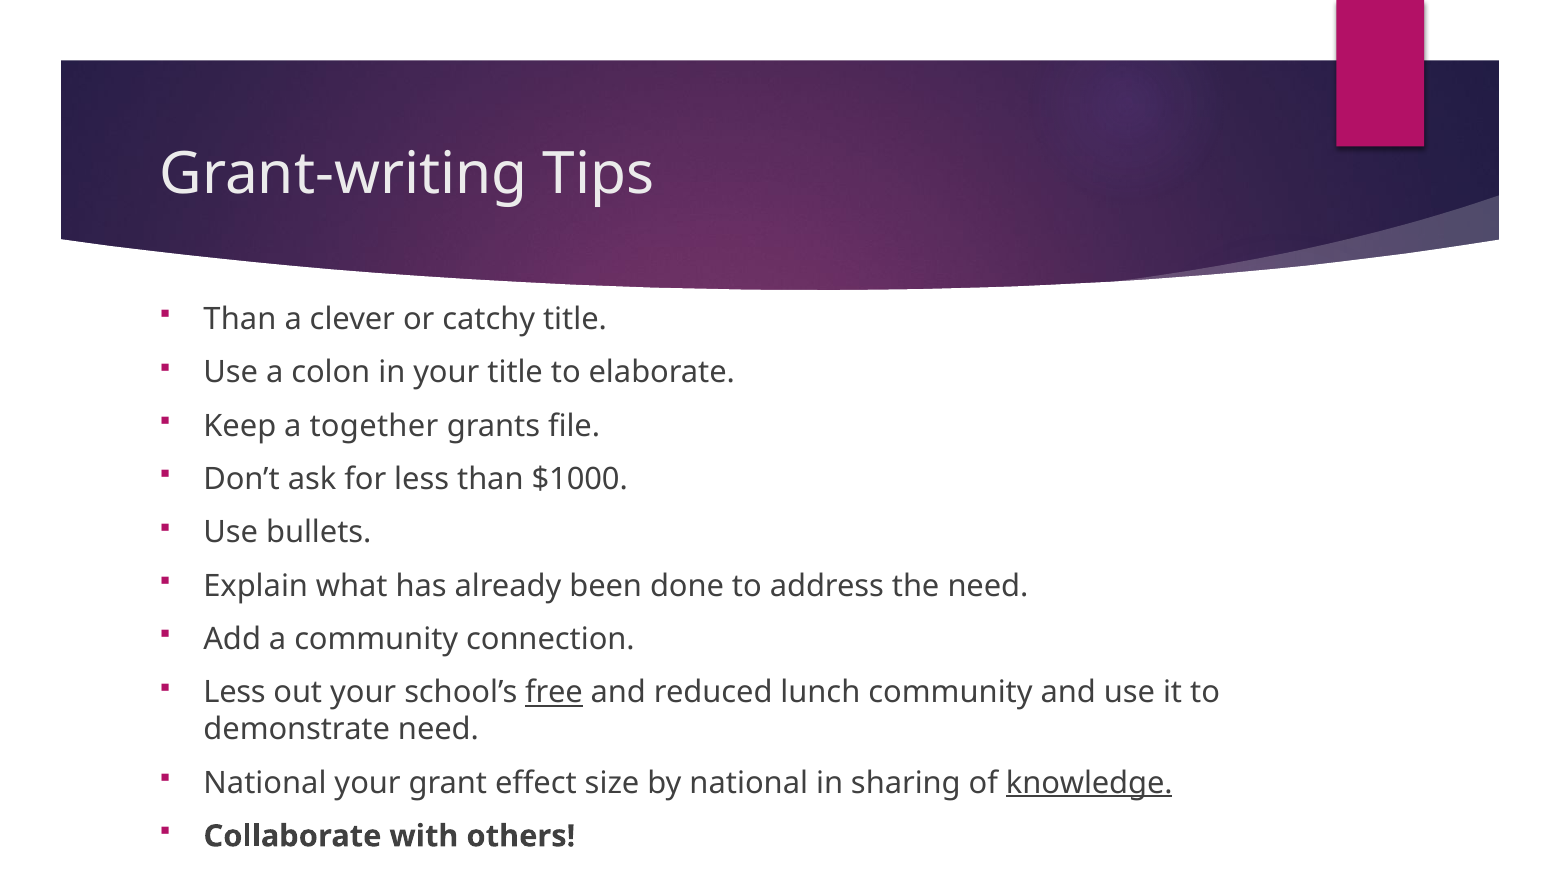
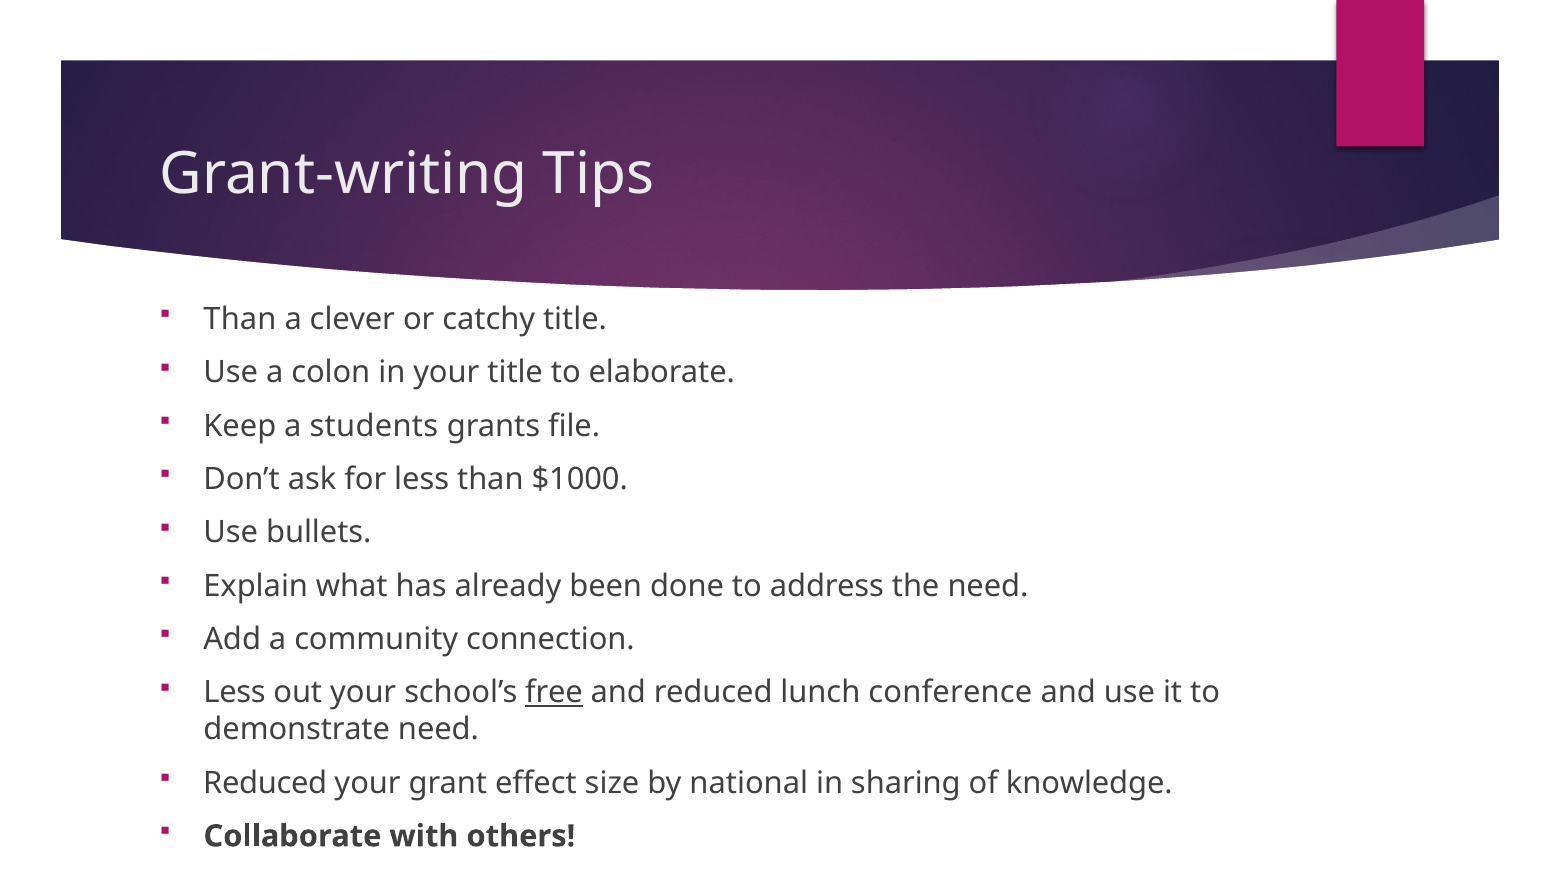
together: together -> students
lunch community: community -> conference
National at (265, 783): National -> Reduced
knowledge underline: present -> none
